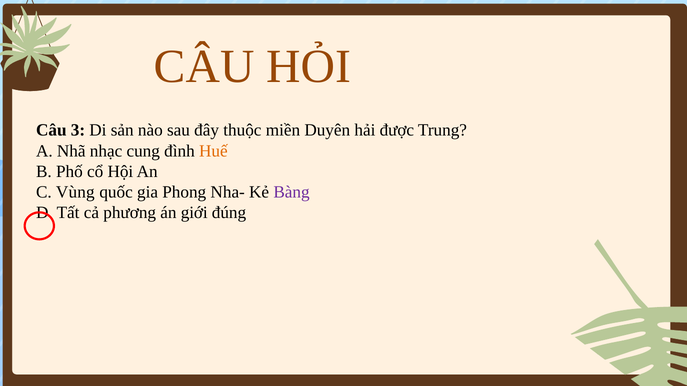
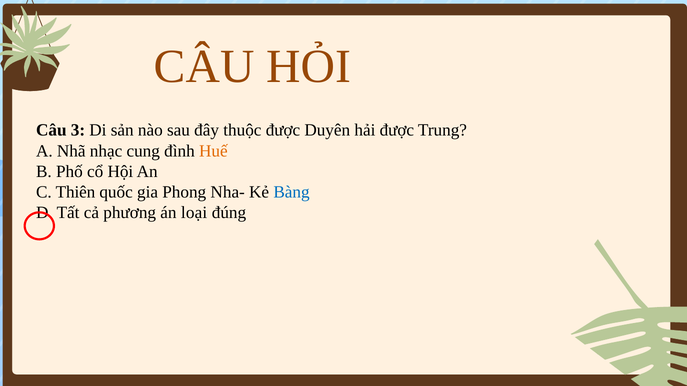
thuộc miền: miền -> được
Vùng: Vùng -> Thiên
Bàng colour: purple -> blue
giới: giới -> loại
